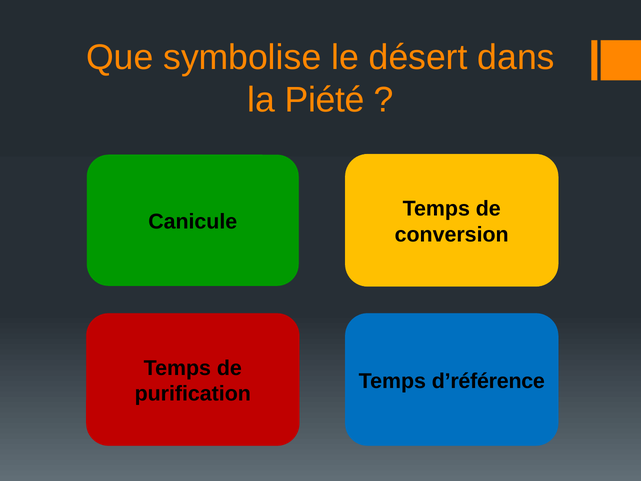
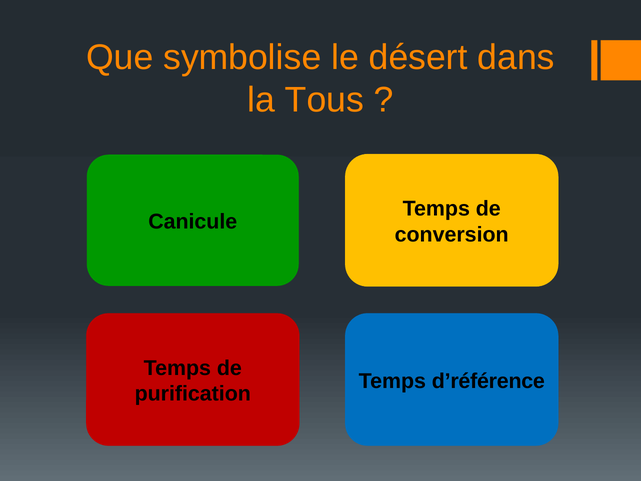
Piété: Piété -> Tous
